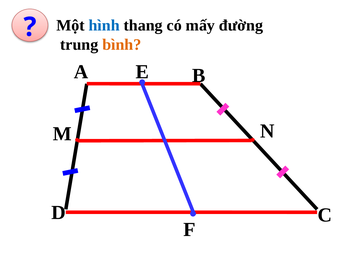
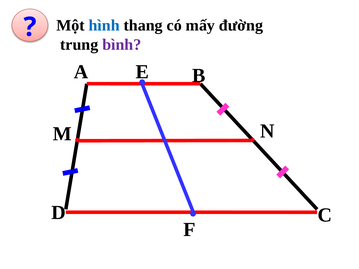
bình colour: orange -> purple
